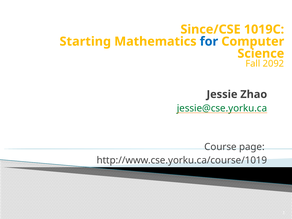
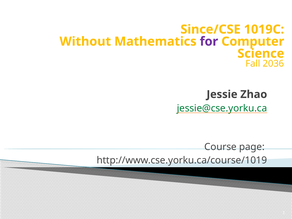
Starting: Starting -> Without
for colour: blue -> purple
2092: 2092 -> 2036
